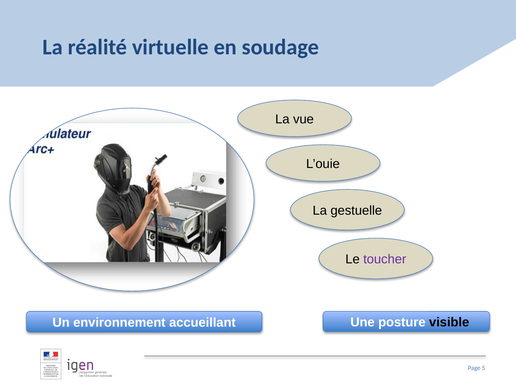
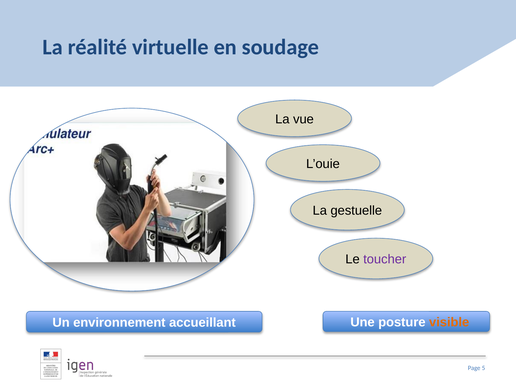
visible colour: black -> orange
